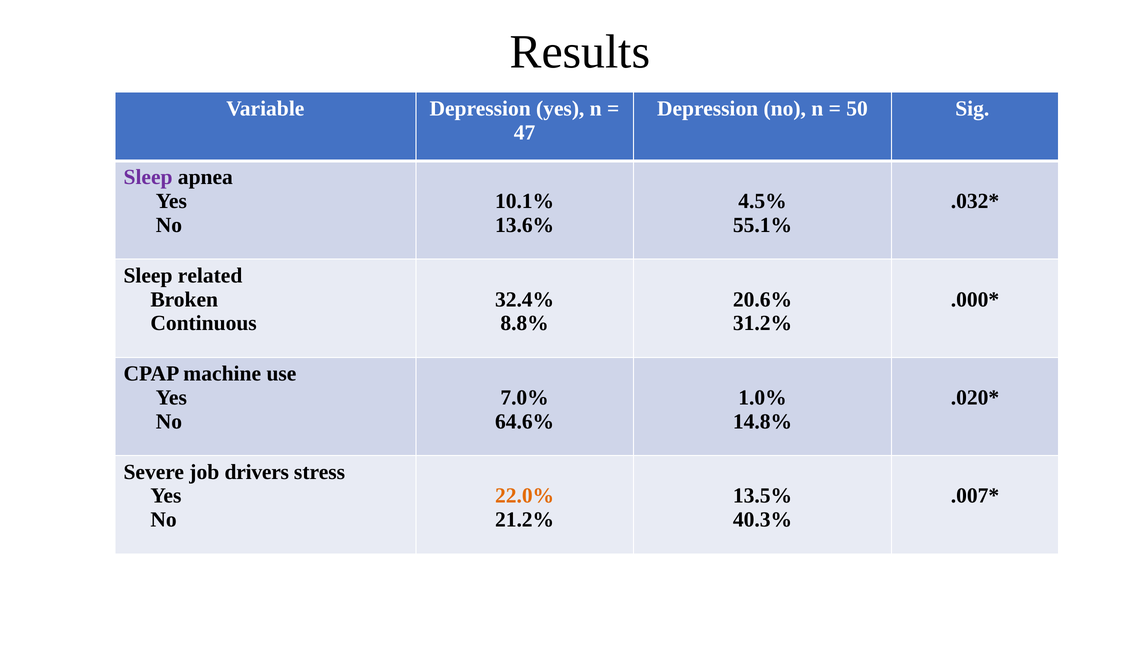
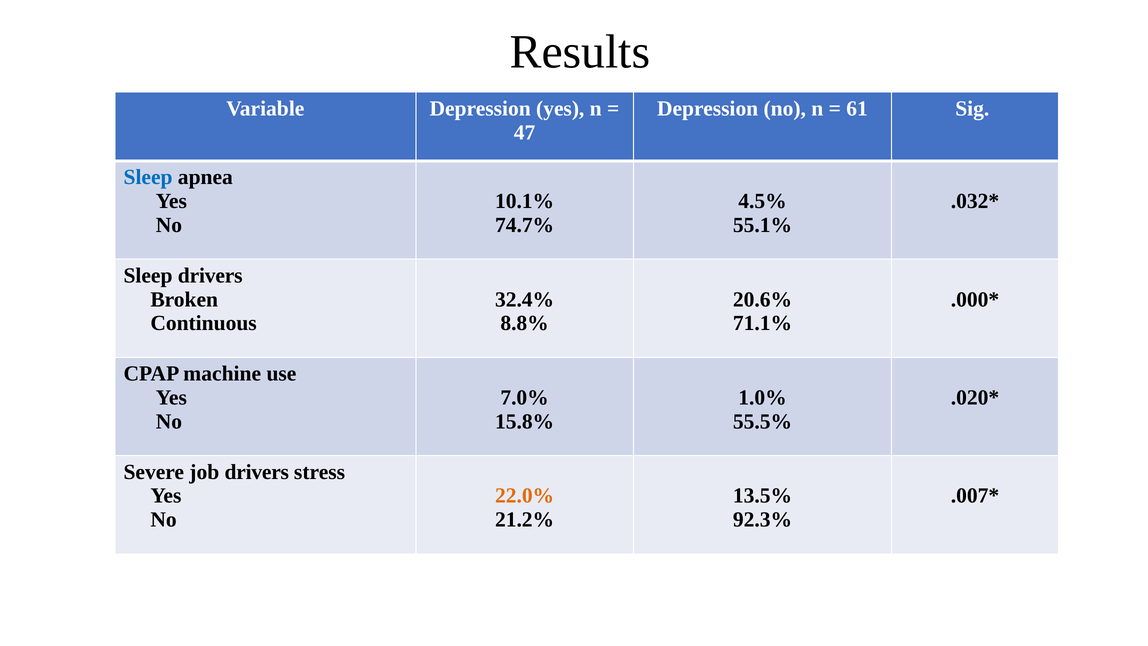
50: 50 -> 61
Sleep at (148, 177) colour: purple -> blue
13.6%: 13.6% -> 74.7%
Sleep related: related -> drivers
31.2%: 31.2% -> 71.1%
64.6%: 64.6% -> 15.8%
14.8%: 14.8% -> 55.5%
40.3%: 40.3% -> 92.3%
